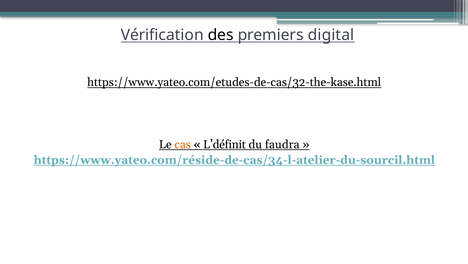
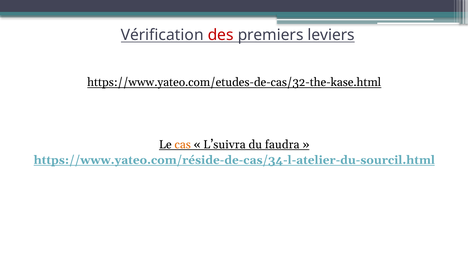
des colour: black -> red
digital: digital -> leviers
L’définit: L’définit -> L’suivra
